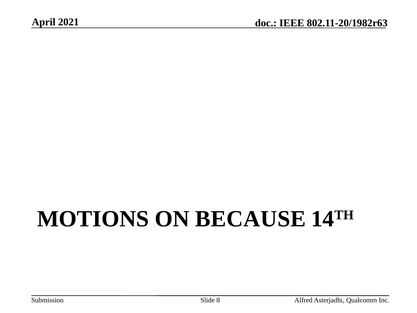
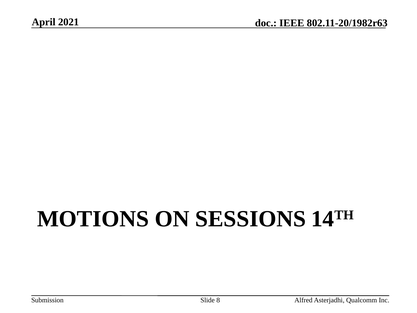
BECAUSE: BECAUSE -> SESSIONS
